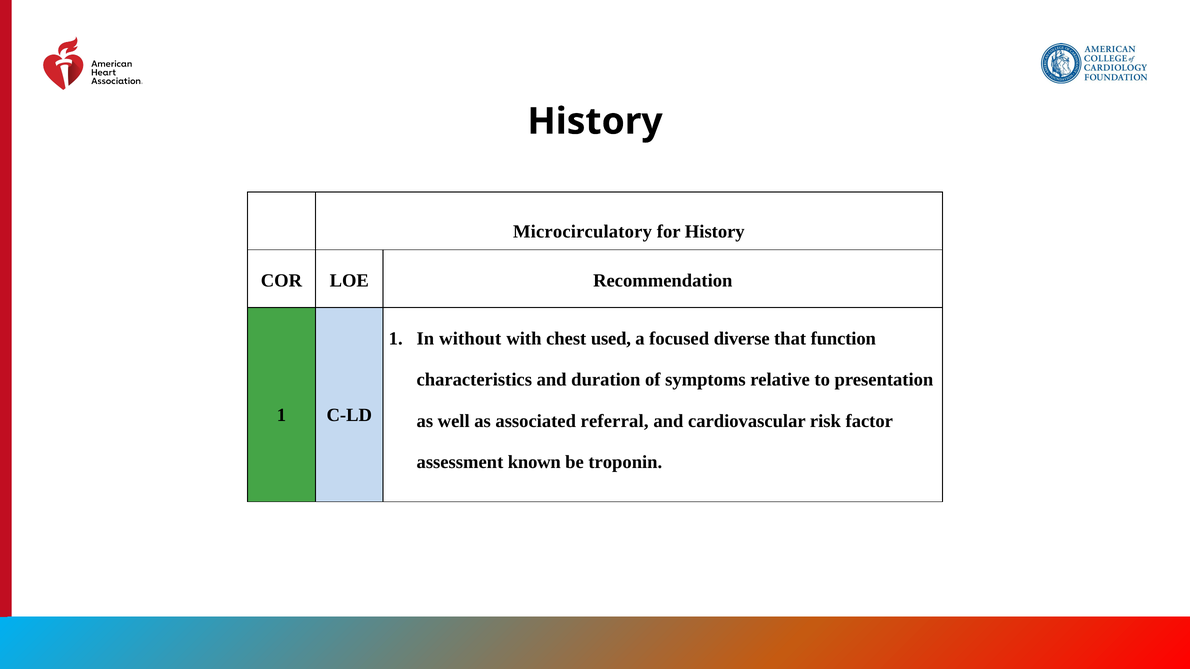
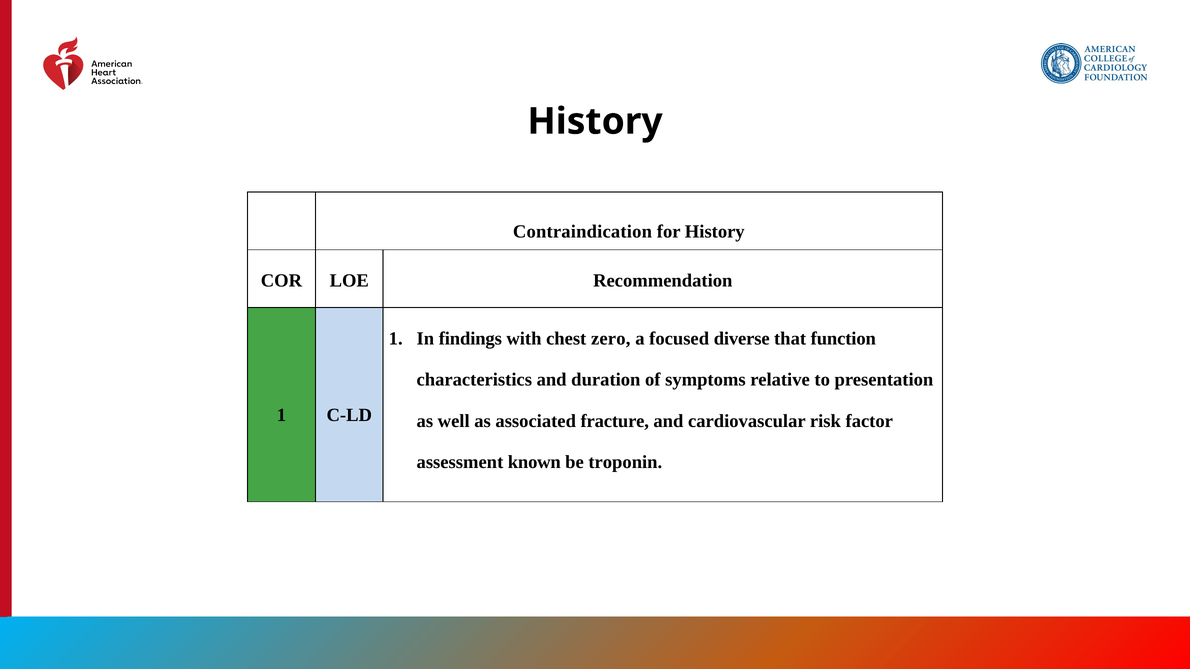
Microcirculatory: Microcirculatory -> Contraindication
without: without -> findings
used: used -> zero
referral: referral -> fracture
